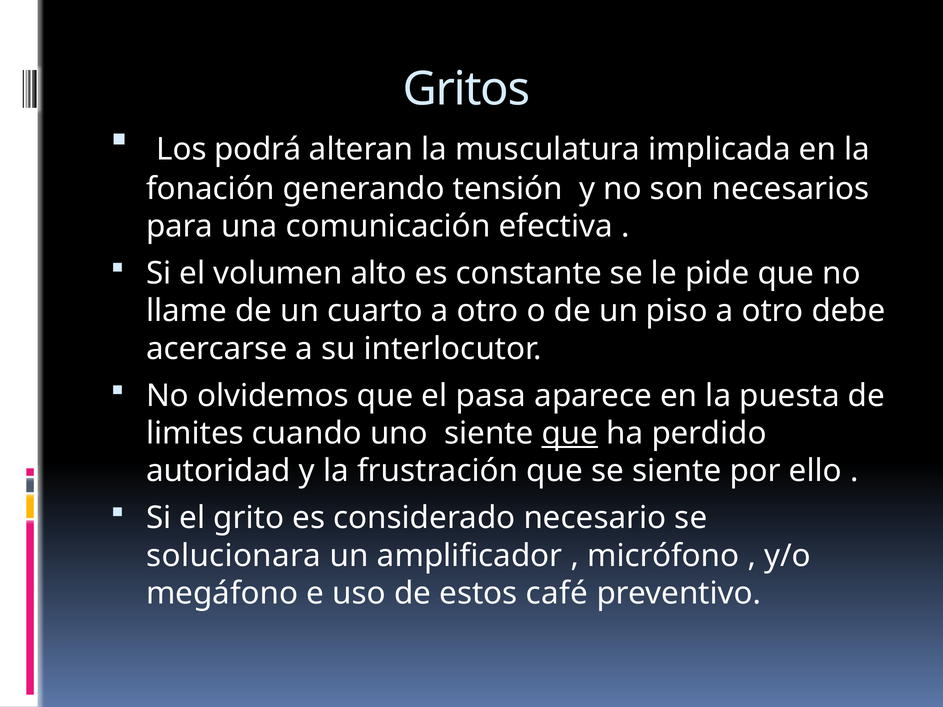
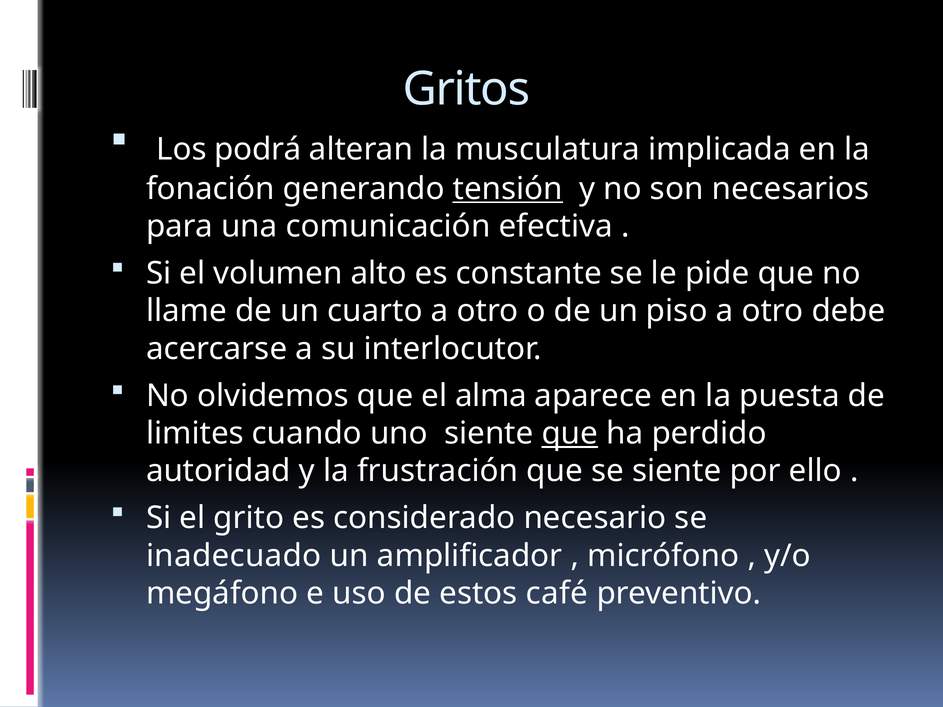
tensión underline: none -> present
pasa: pasa -> alma
solucionara: solucionara -> inadecuado
